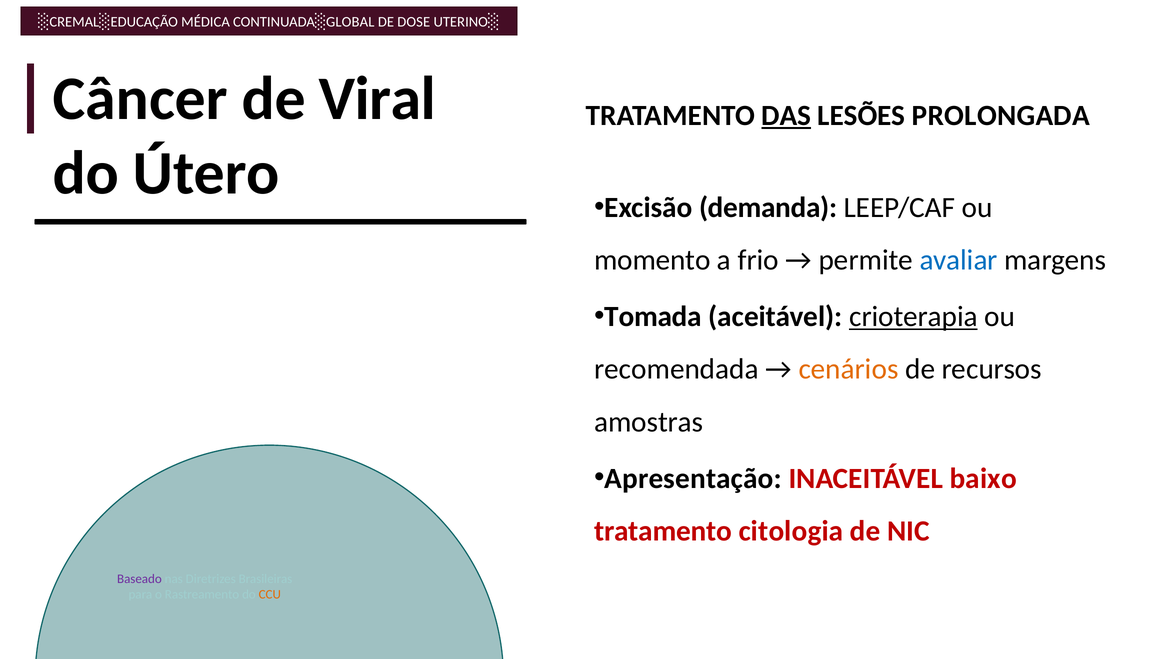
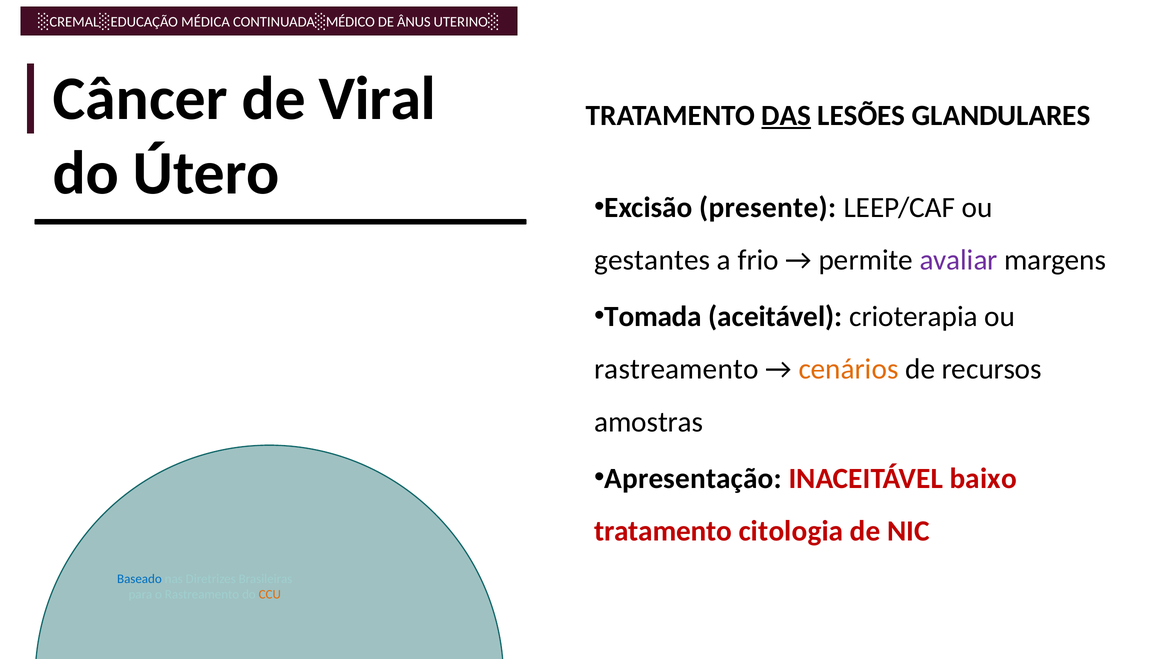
GLOBAL: GLOBAL -> MÉDICO
DOSE: DOSE -> ÂNUS
PROLONGADA: PROLONGADA -> GLANDULARES
demanda: demanda -> presente
momento: momento -> gestantes
avaliar colour: blue -> purple
crioterapia underline: present -> none
recomendada at (676, 369): recomendada -> rastreamento
Baseado colour: purple -> blue
